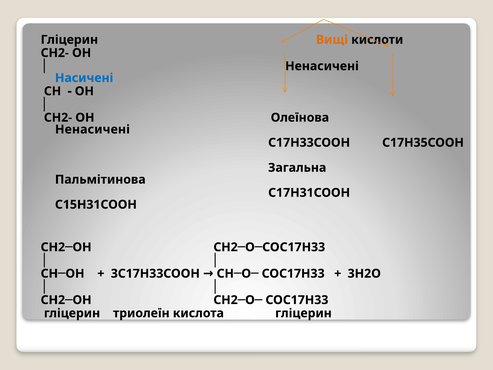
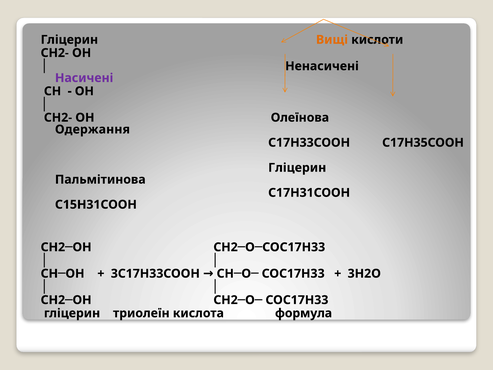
Насичені colour: blue -> purple
Ненасичені at (92, 129): Ненасичені -> Одержання
Загальна at (297, 168): Загальна -> Гліцерин
кислота гліцерин: гліцерин -> формула
